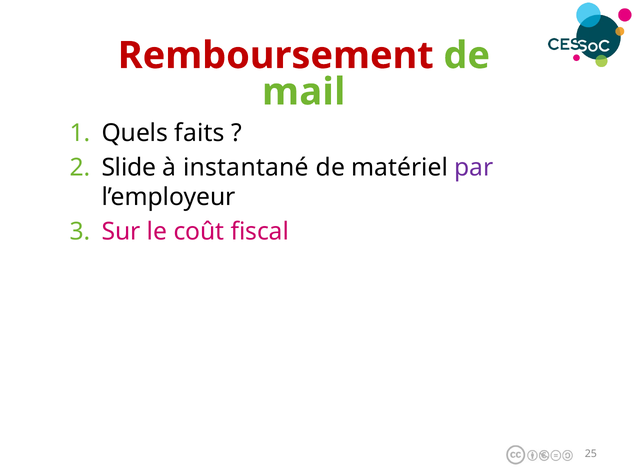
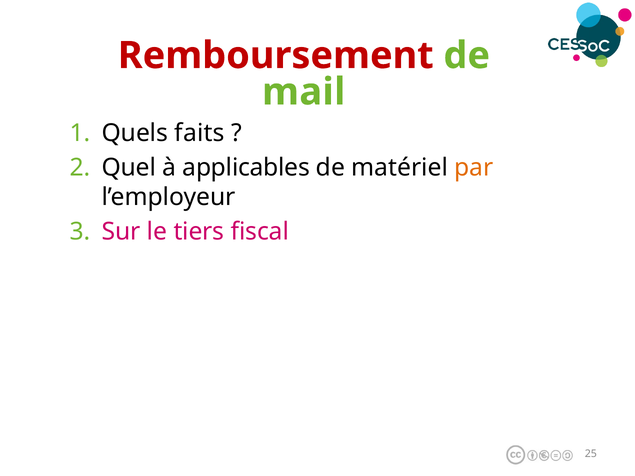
Slide: Slide -> Quel
instantané: instantané -> applicables
par colour: purple -> orange
coût: coût -> tiers
